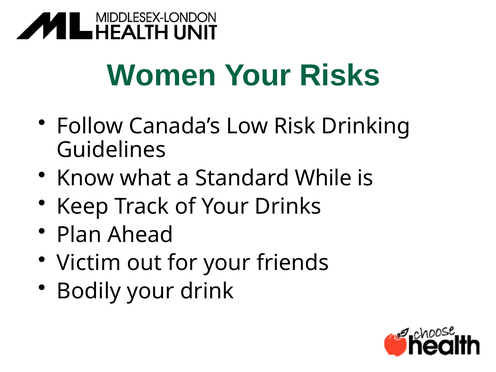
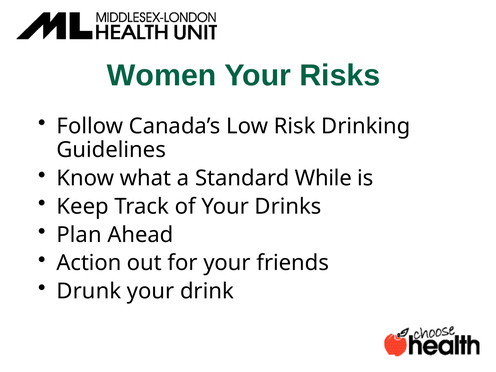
Victim: Victim -> Action
Bodily: Bodily -> Drunk
